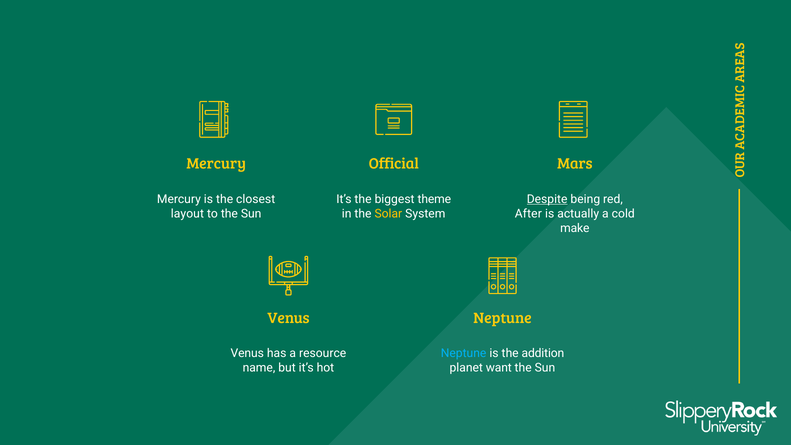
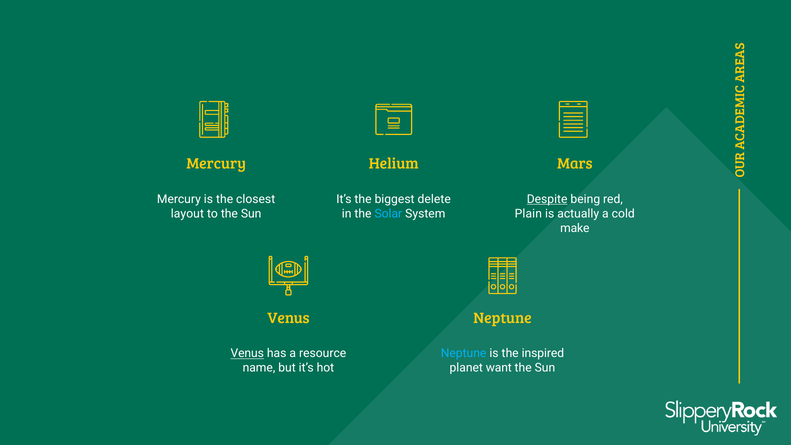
Official: Official -> Helium
theme: theme -> delete
Solar colour: yellow -> light blue
After: After -> Plain
Venus at (247, 353) underline: none -> present
addition: addition -> inspired
